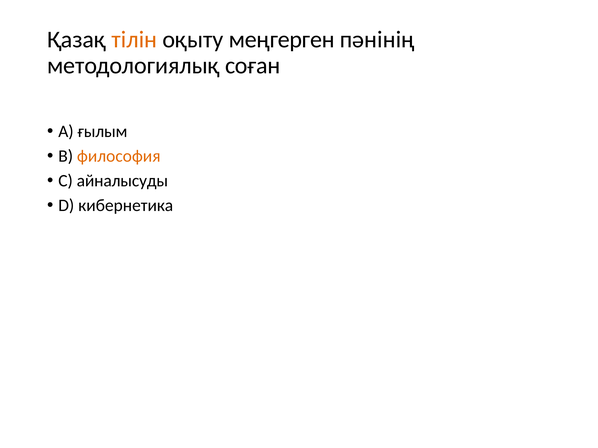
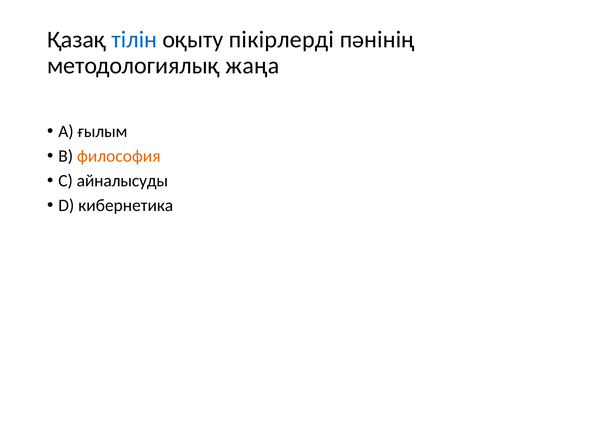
тілін colour: orange -> blue
меңгерген: меңгерген -> пікірлерді
соған: соған -> жаңа
